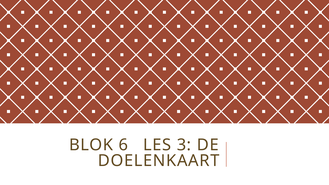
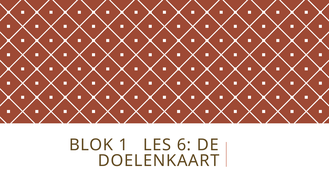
6: 6 -> 1
3: 3 -> 6
